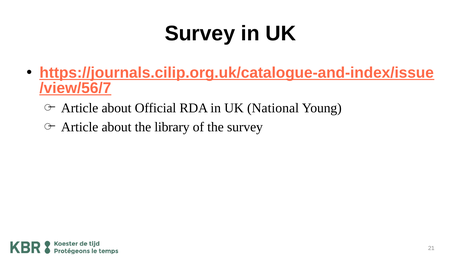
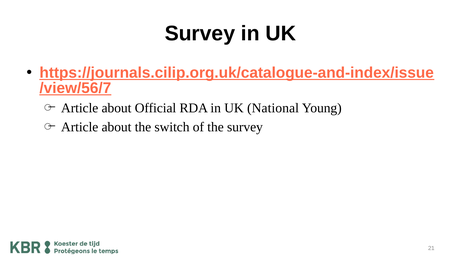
library: library -> switch
